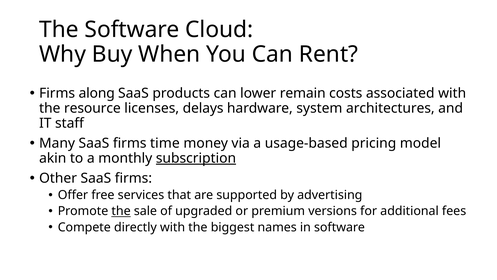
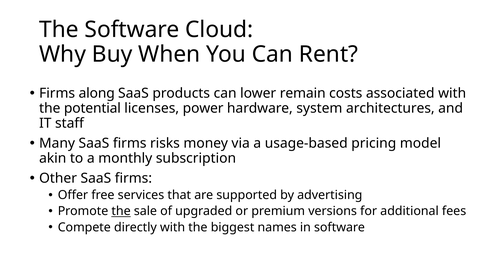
resource: resource -> potential
delays: delays -> power
time: time -> risks
subscription underline: present -> none
